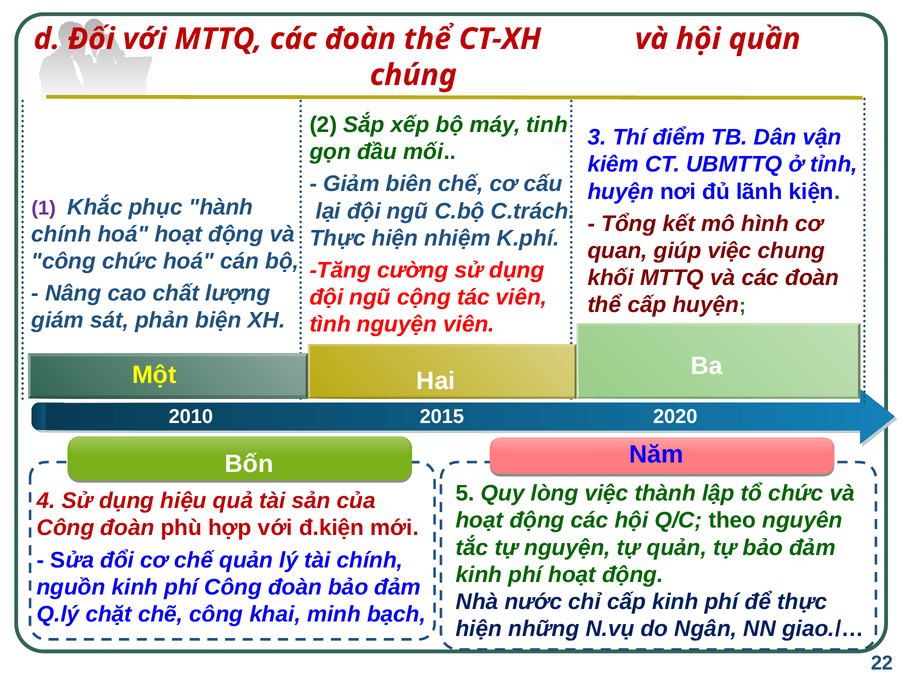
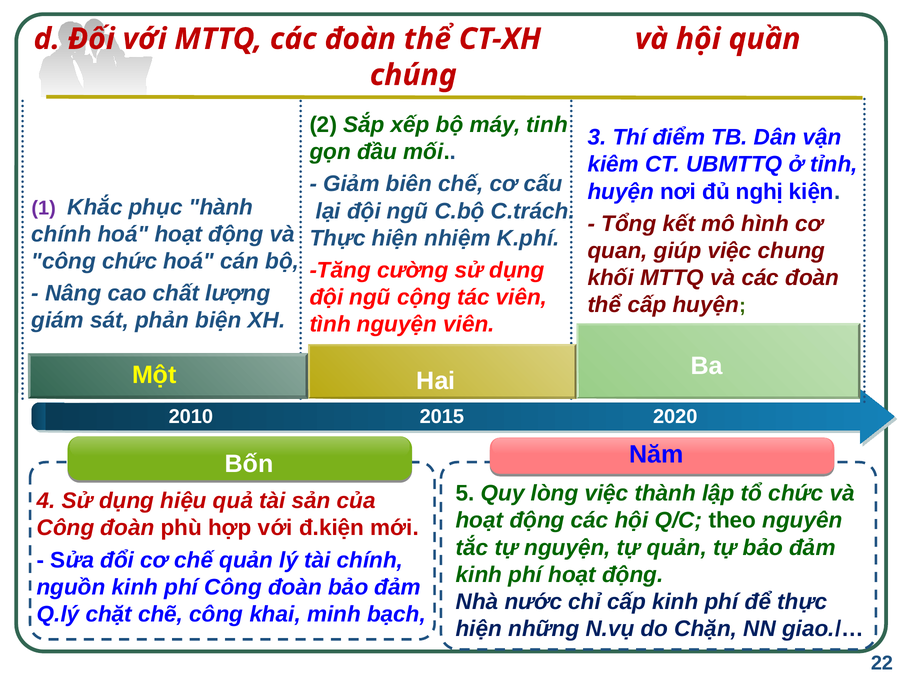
lãnh: lãnh -> nghị
Ngân: Ngân -> Chặn
